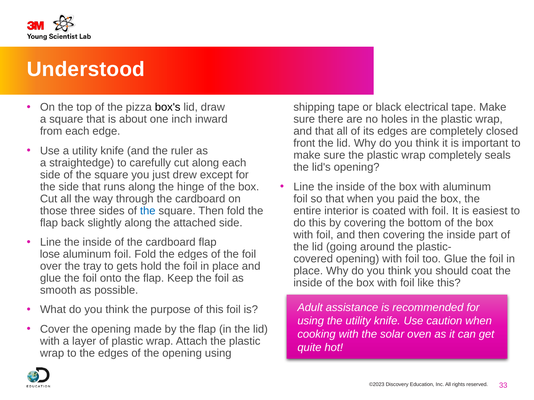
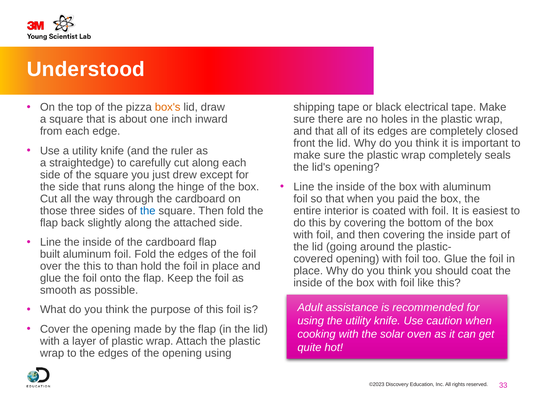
box's colour: black -> orange
lose: lose -> built
the tray: tray -> this
gets: gets -> than
